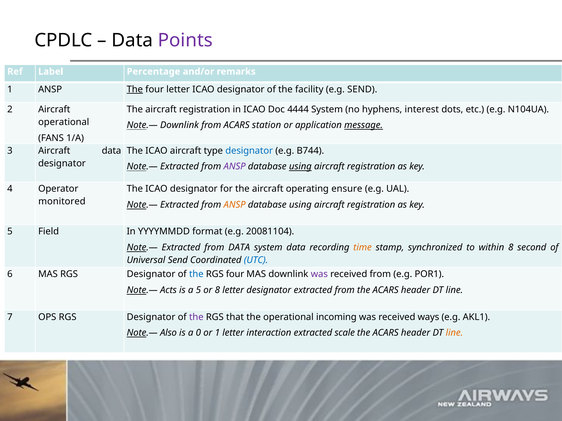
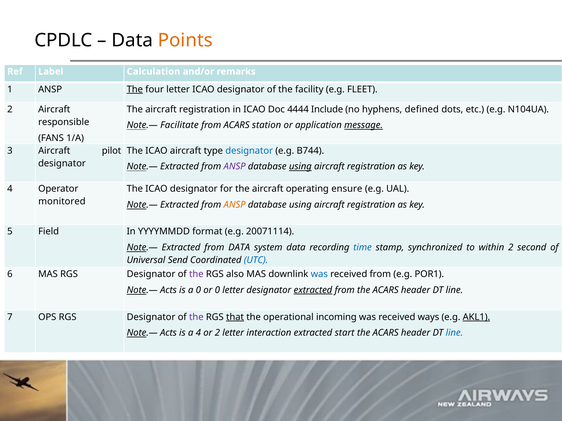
Points colour: purple -> orange
Percentage: Percentage -> Calculation
e.g SEND: SEND -> FLEET
4444 System: System -> Include
interest: interest -> defined
operational at (64, 122): operational -> responsible
Note.— Downlink: Downlink -> Facilitate
Aircraft data: data -> pilot
20081104: 20081104 -> 20071114
time colour: orange -> blue
within 8: 8 -> 2
the at (196, 275) colour: blue -> purple
RGS four: four -> also
was at (319, 275) colour: purple -> blue
a 5: 5 -> 0
or 8: 8 -> 0
extracted at (313, 290) underline: none -> present
that underline: none -> present
AKL1 underline: none -> present
Also at (168, 333): Also -> Acts
a 0: 0 -> 4
or 1: 1 -> 2
scale: scale -> start
line at (454, 333) colour: orange -> blue
